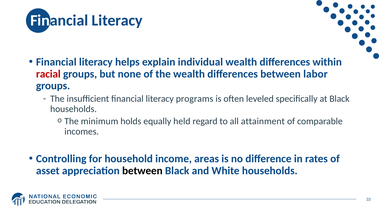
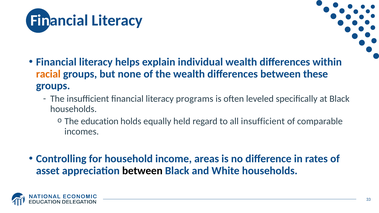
racial colour: red -> orange
labor: labor -> these
minimum: minimum -> education
all attainment: attainment -> insufficient
